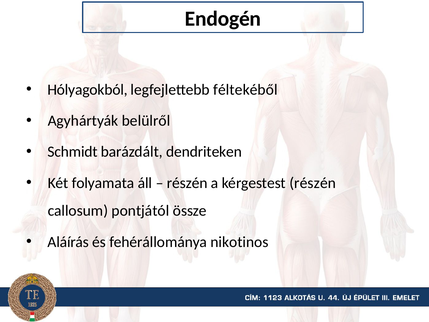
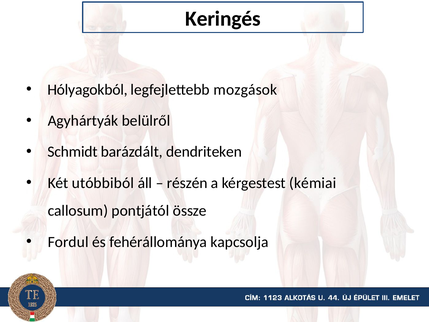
Endogén: Endogén -> Keringés
féltekéből: féltekéből -> mozgások
folyamata: folyamata -> utóbbiból
kérgestest részén: részén -> kémiai
Aláírás: Aláírás -> Fordul
nikotinos: nikotinos -> kapcsolja
